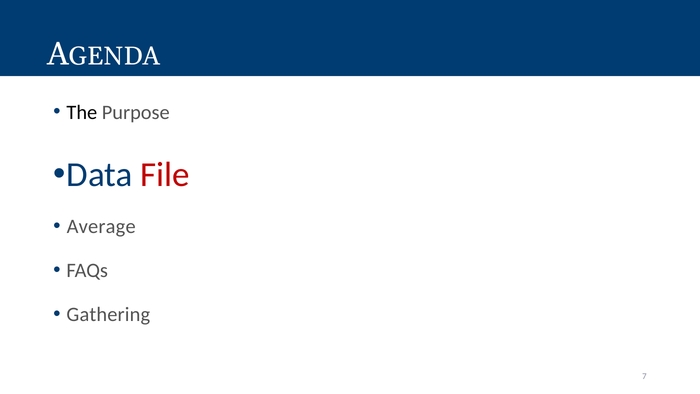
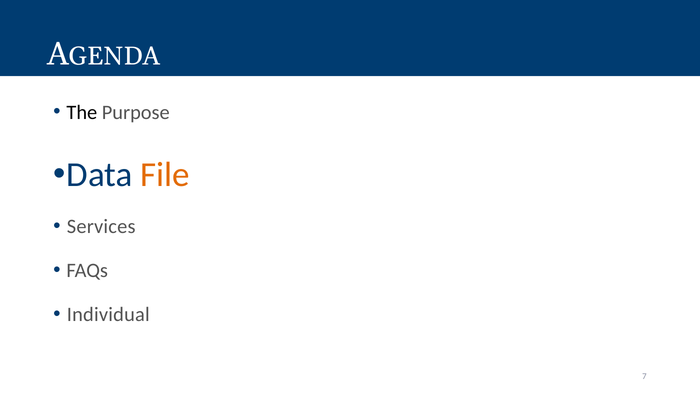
File colour: red -> orange
Average: Average -> Services
Gathering: Gathering -> Individual
